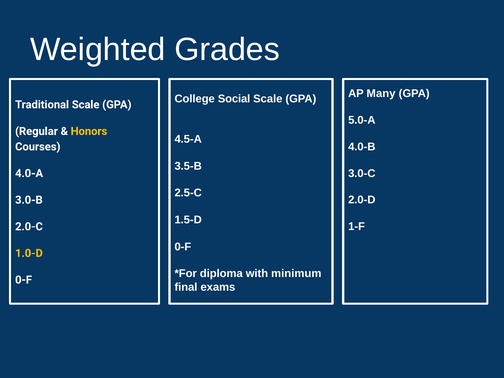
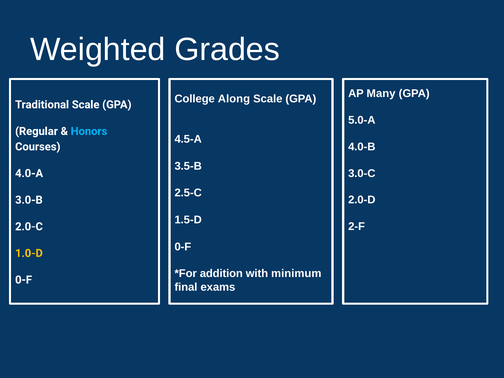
Social: Social -> Along
Honors colour: yellow -> light blue
1-F: 1-F -> 2-F
diploma: diploma -> addition
